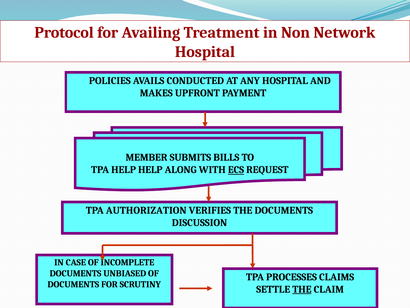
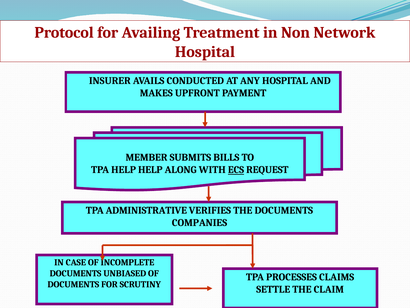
POLICIES: POLICIES -> INSURER
AUTHORIZATION: AUTHORIZATION -> ADMINISTRATIVE
DISCUSSION: DISCUSSION -> COMPANIES
THE at (302, 289) underline: present -> none
